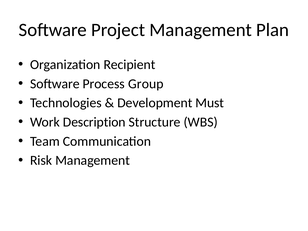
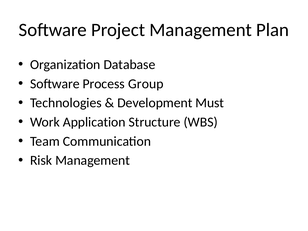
Recipient: Recipient -> Database
Description: Description -> Application
